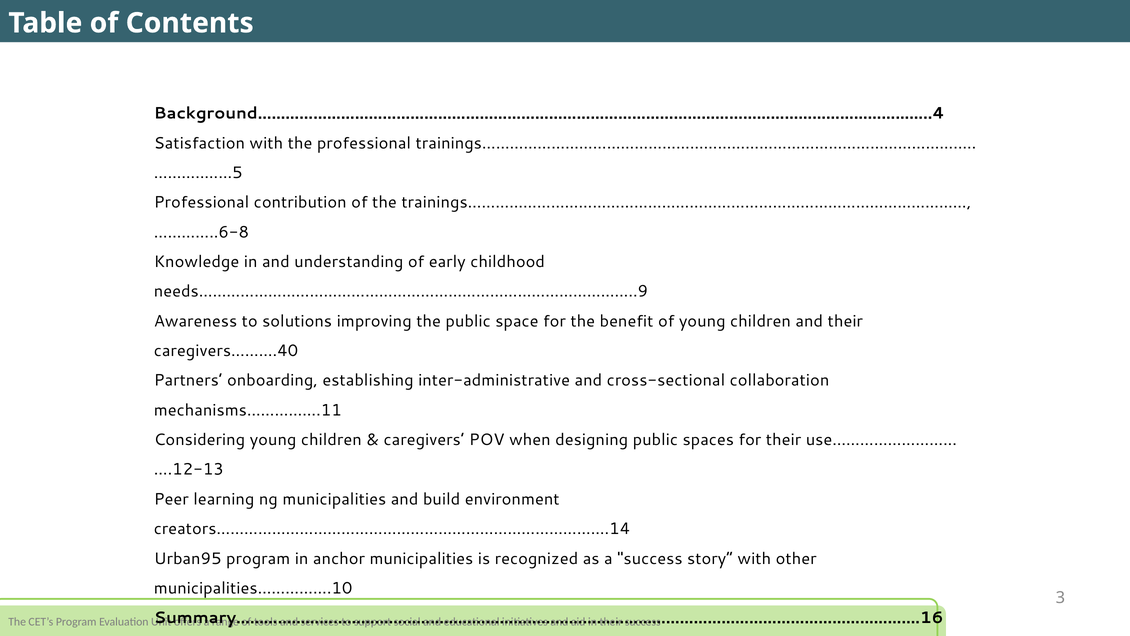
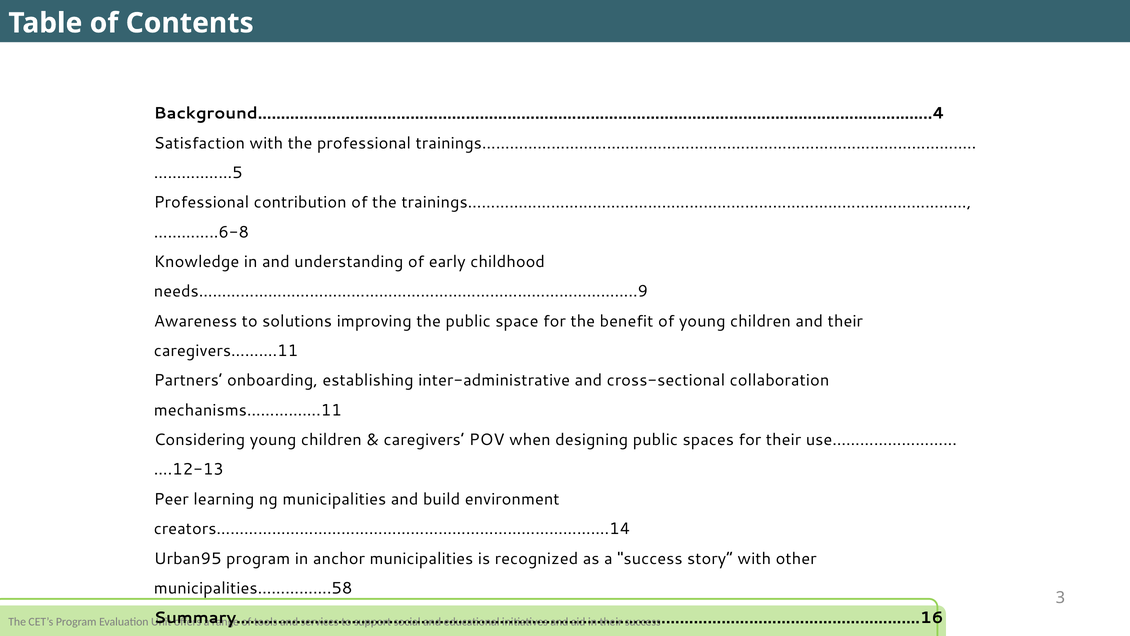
caregivers……….40: caregivers……….40 -> caregivers……….11
municipalities…………….10: municipalities…………….10 -> municipalities…………….58
